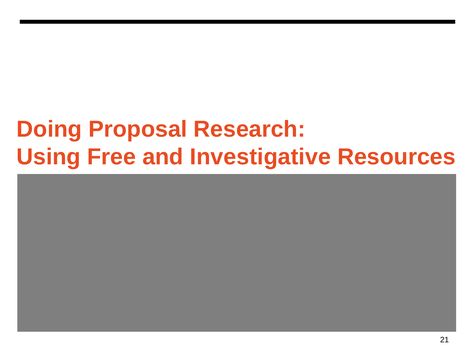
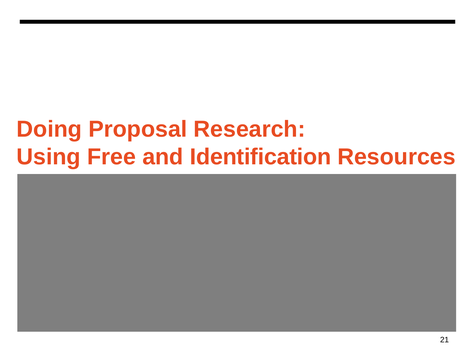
Investigative: Investigative -> Identification
